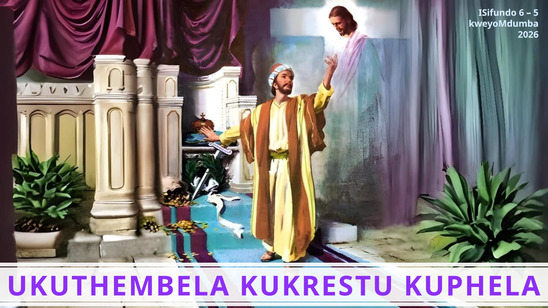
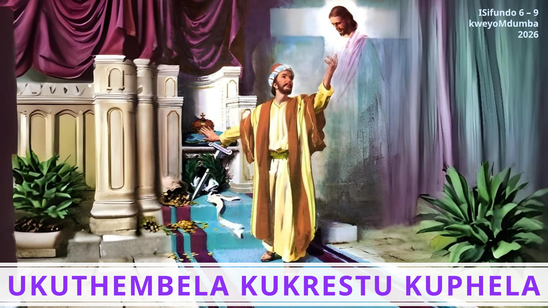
5: 5 -> 9
